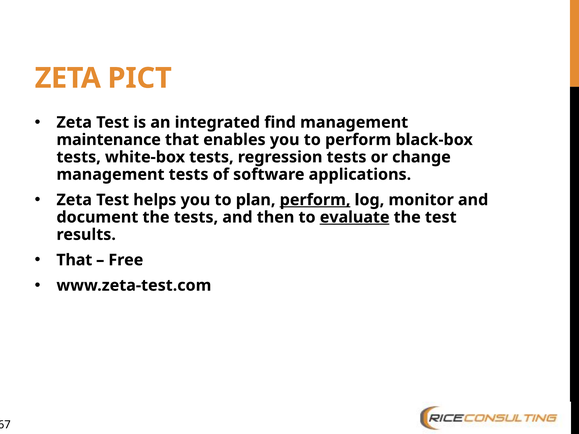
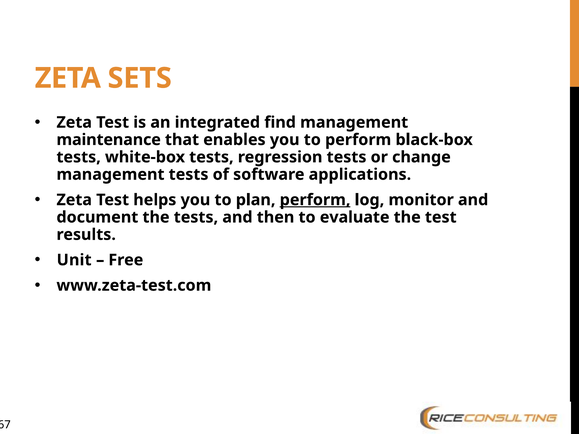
PICT: PICT -> SETS
evaluate underline: present -> none
That at (74, 260): That -> Unit
